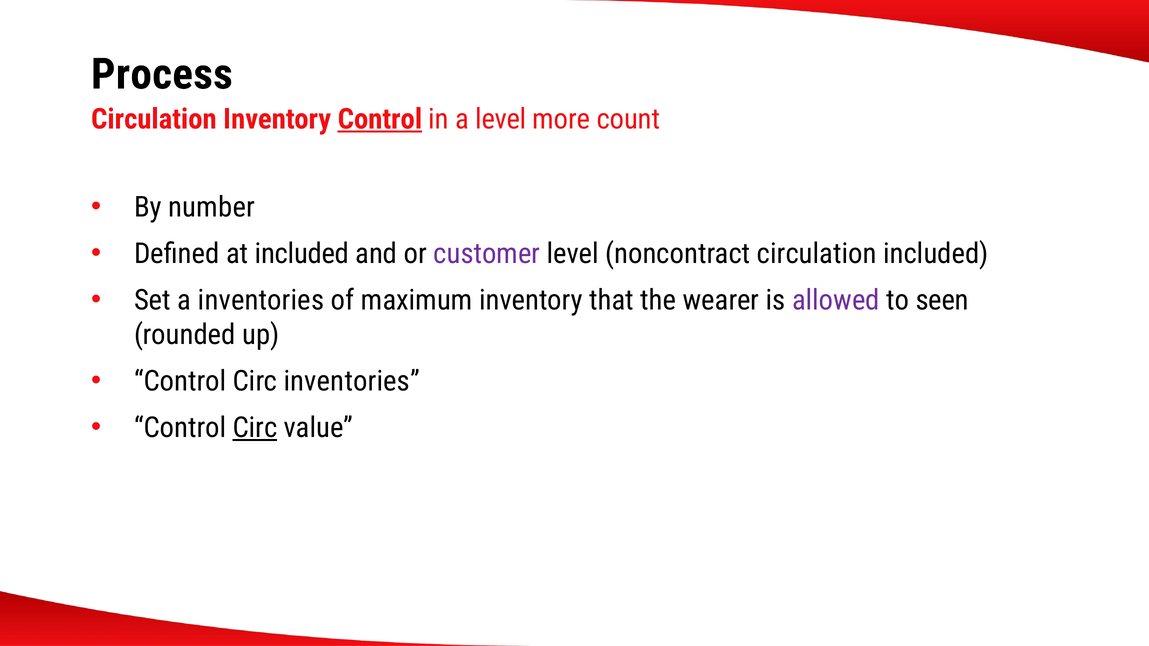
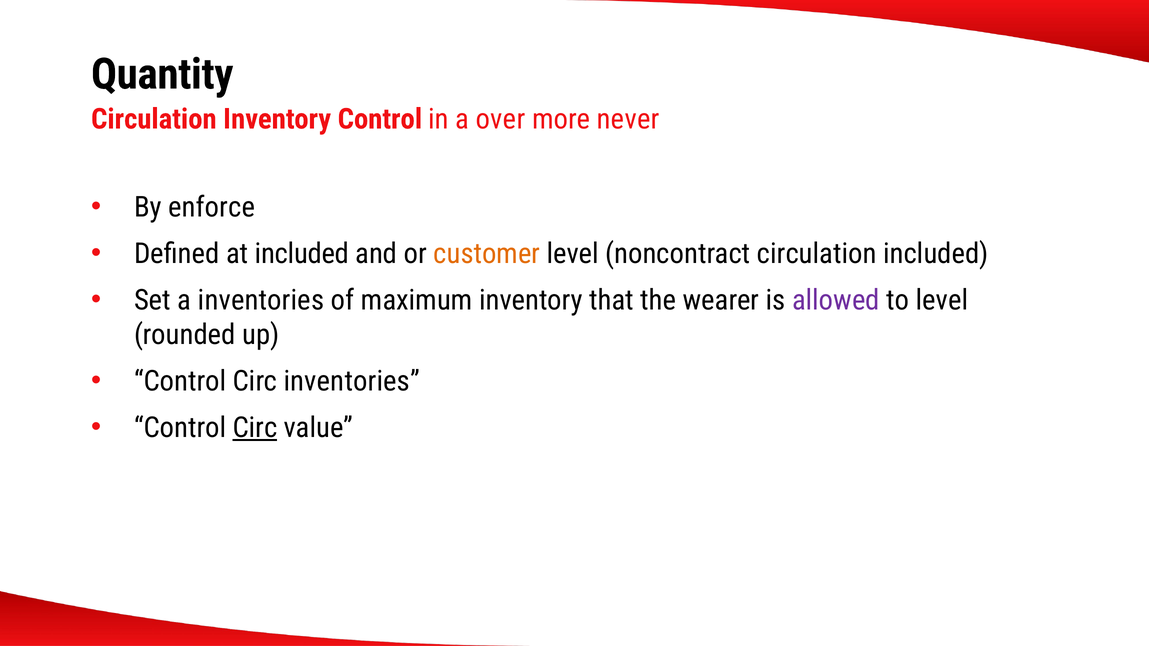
Process: Process -> Quantity
Control at (380, 119) underline: present -> none
a level: level -> over
count: count -> never
number: number -> enforce
customer colour: purple -> orange
to seen: seen -> level
